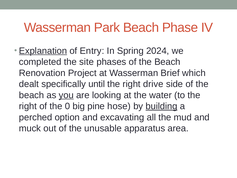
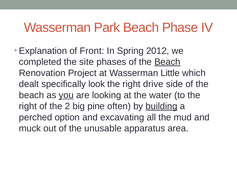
Explanation underline: present -> none
Entry: Entry -> Front
2024: 2024 -> 2012
Beach at (167, 62) underline: none -> present
Brief: Brief -> Little
until: until -> look
0: 0 -> 2
hose: hose -> often
